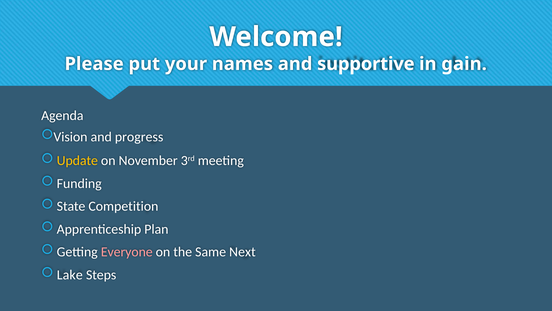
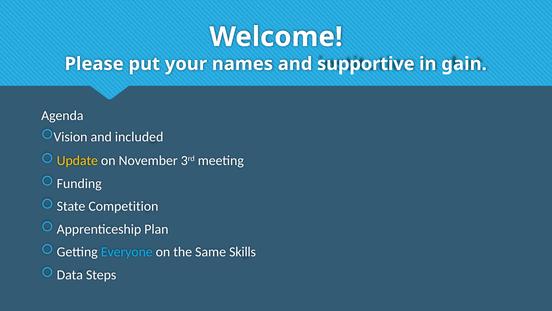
progress: progress -> included
Everyone colour: pink -> light blue
Next: Next -> Skills
Lake: Lake -> Data
